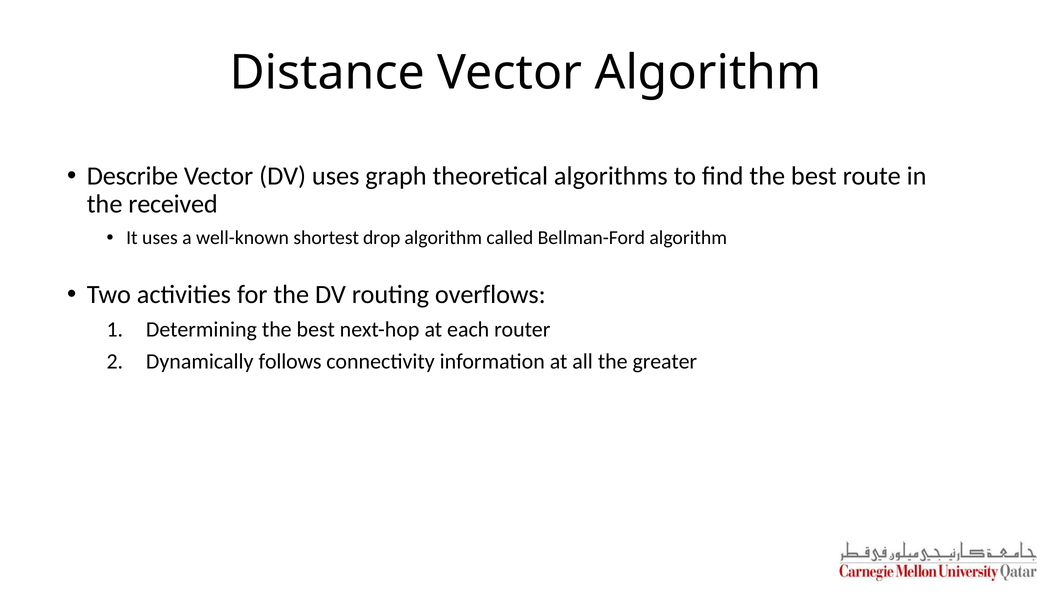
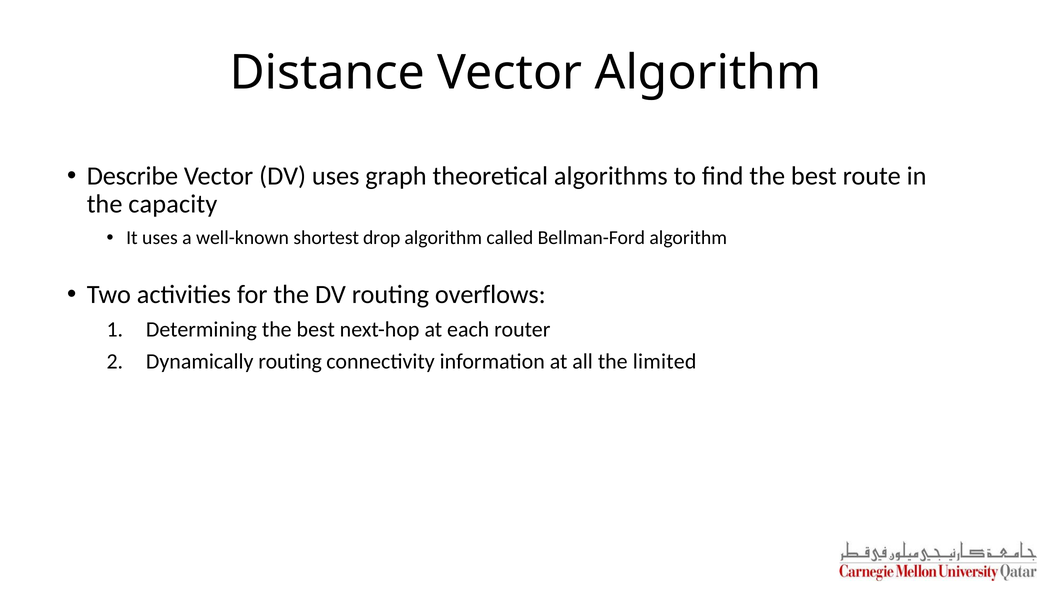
received: received -> capacity
Dynamically follows: follows -> routing
greater: greater -> limited
